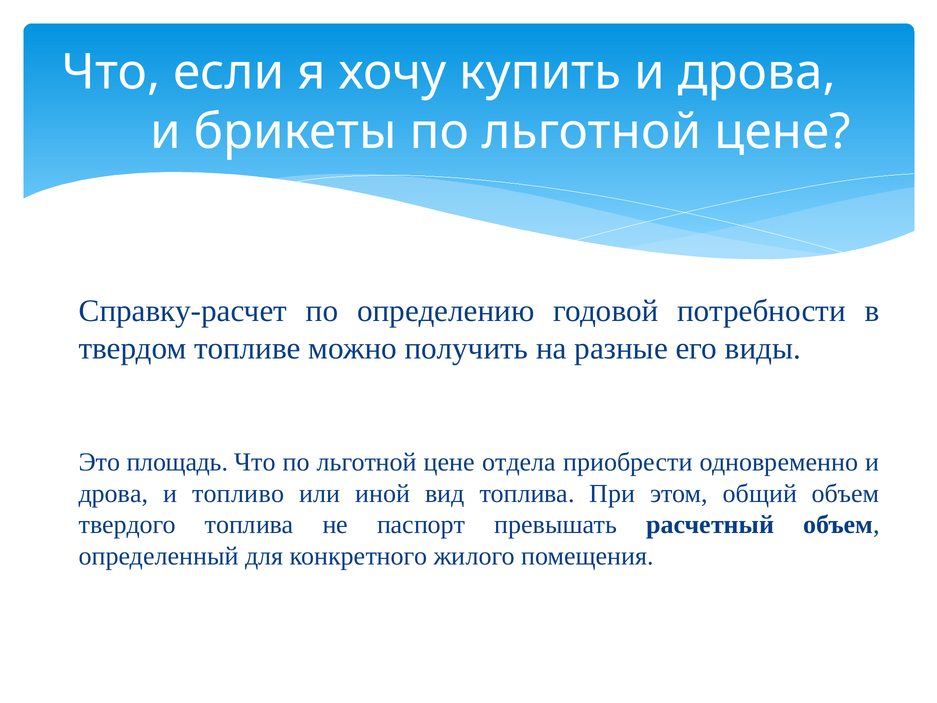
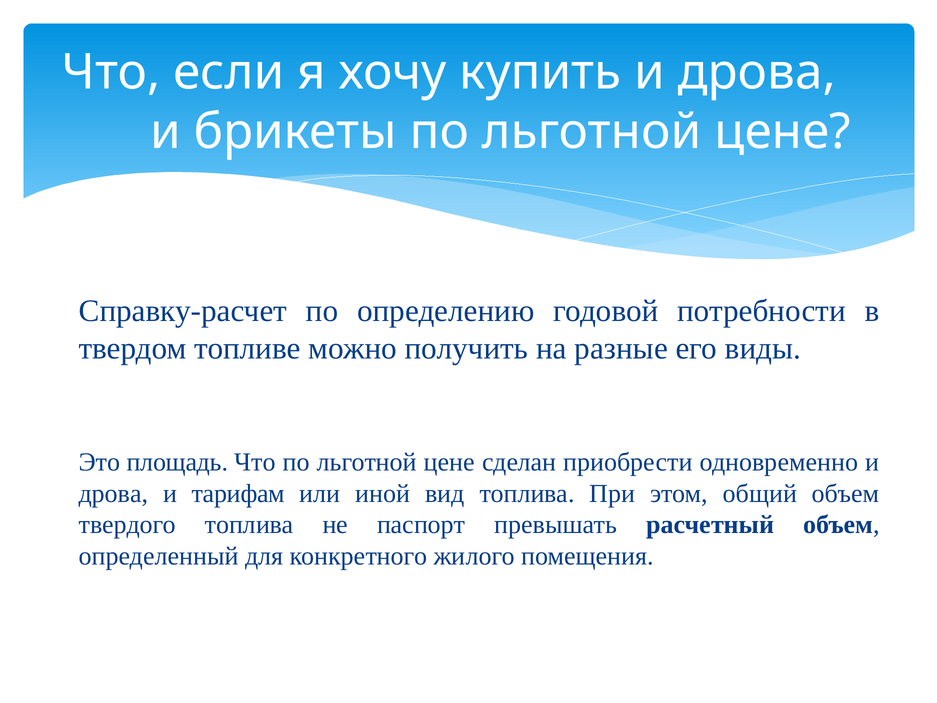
отдела: отдела -> сделан
топливо: топливо -> тарифам
